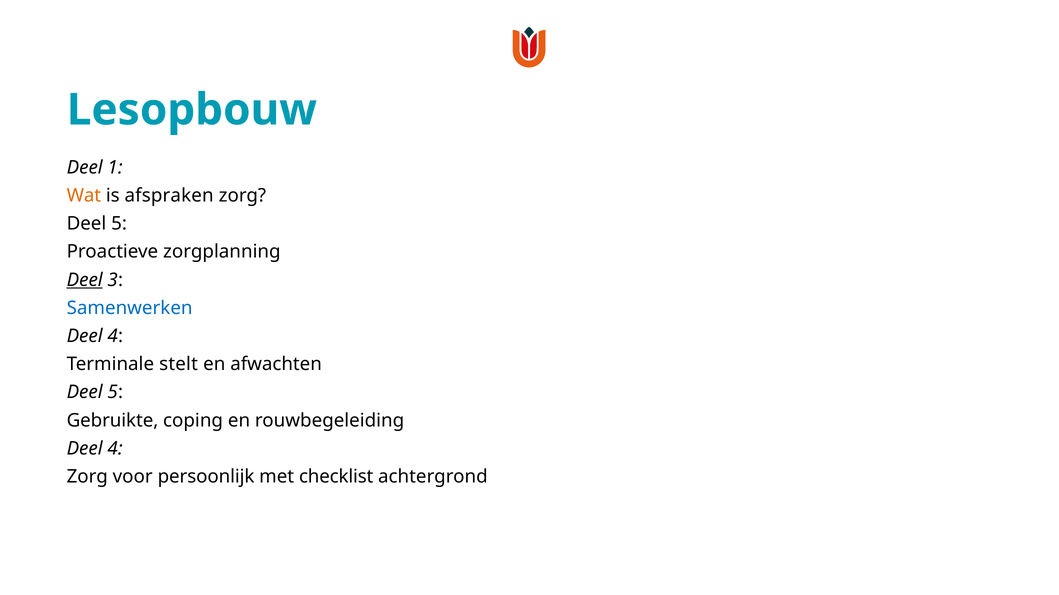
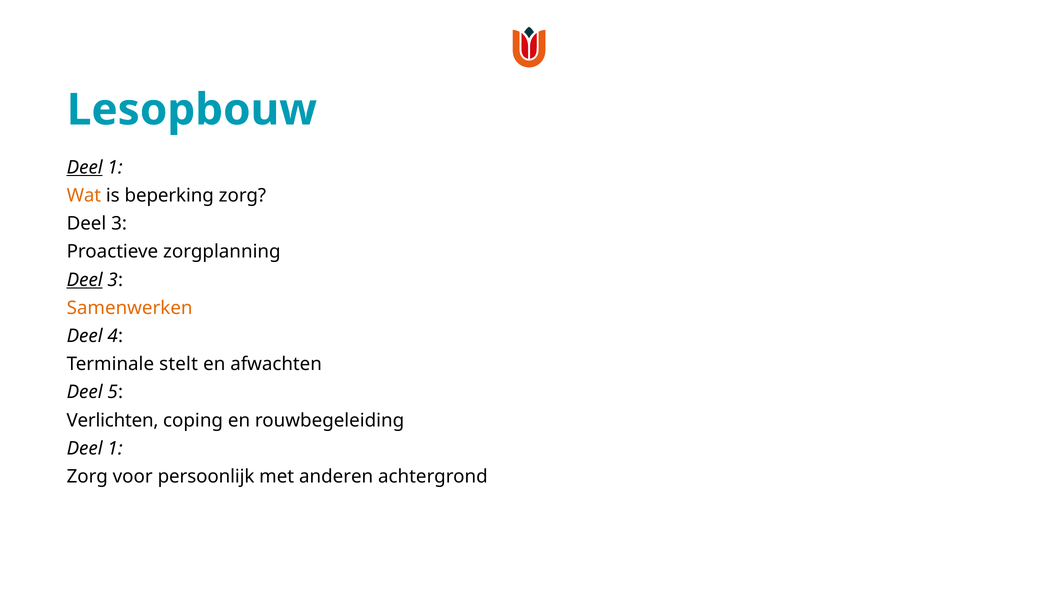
Deel at (85, 168) underline: none -> present
afspraken: afspraken -> beperking
5 at (119, 224): 5 -> 3
Samenwerken colour: blue -> orange
Gebruikte: Gebruikte -> Verlichten
4 at (115, 449): 4 -> 1
checklist: checklist -> anderen
